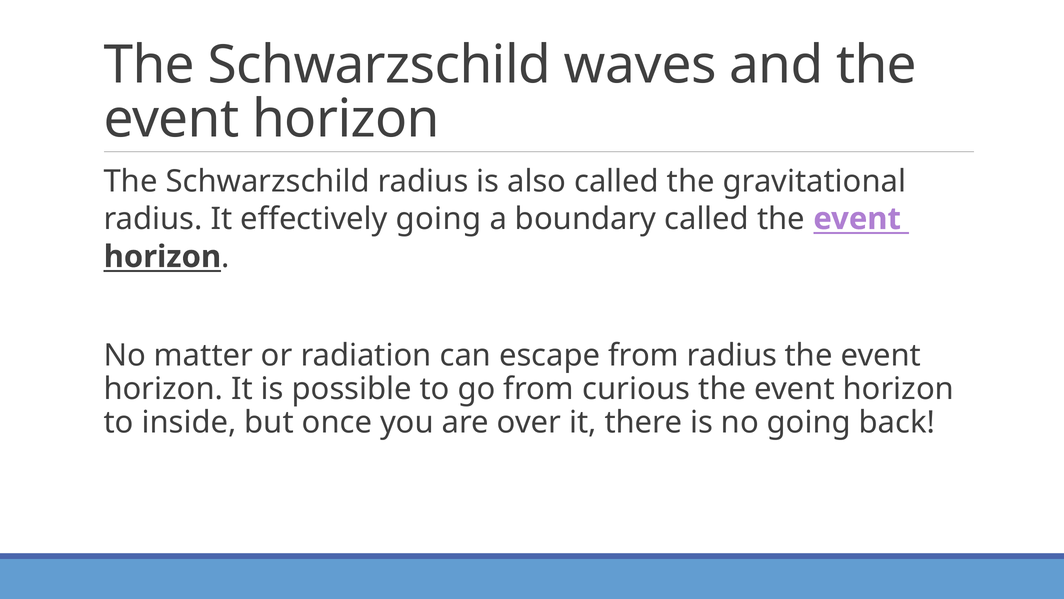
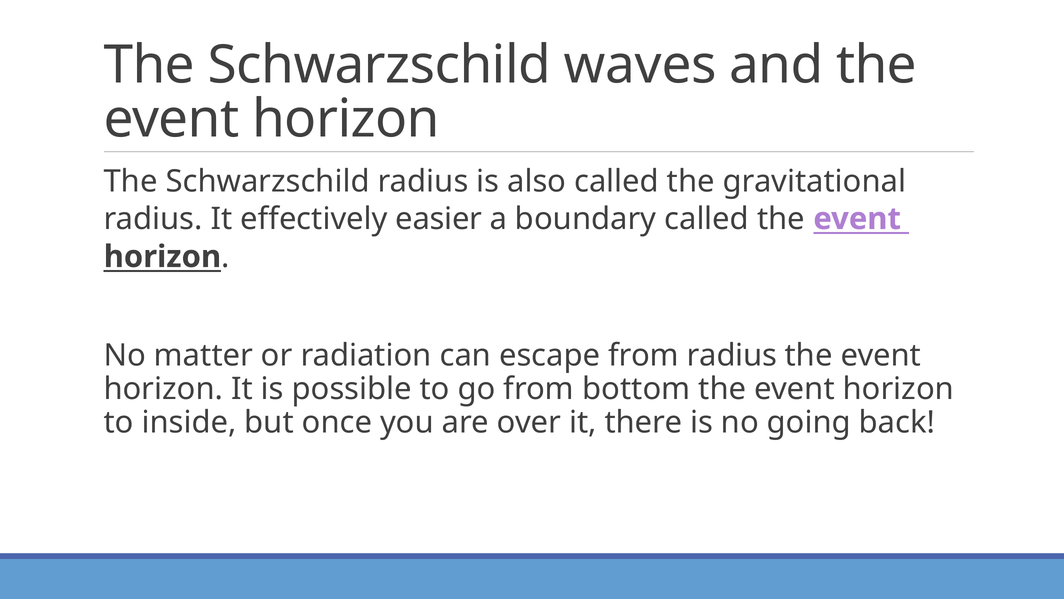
effectively going: going -> easier
curious: curious -> bottom
